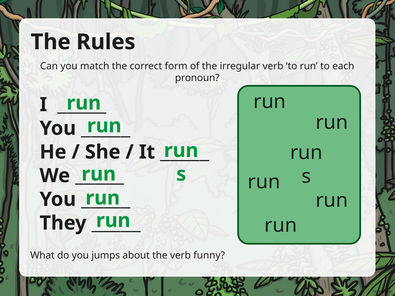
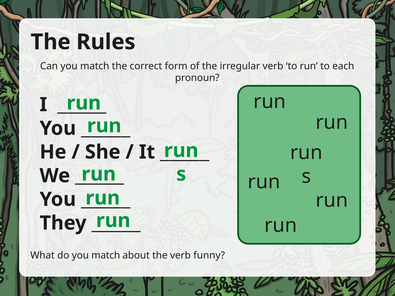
do you jumps: jumps -> match
